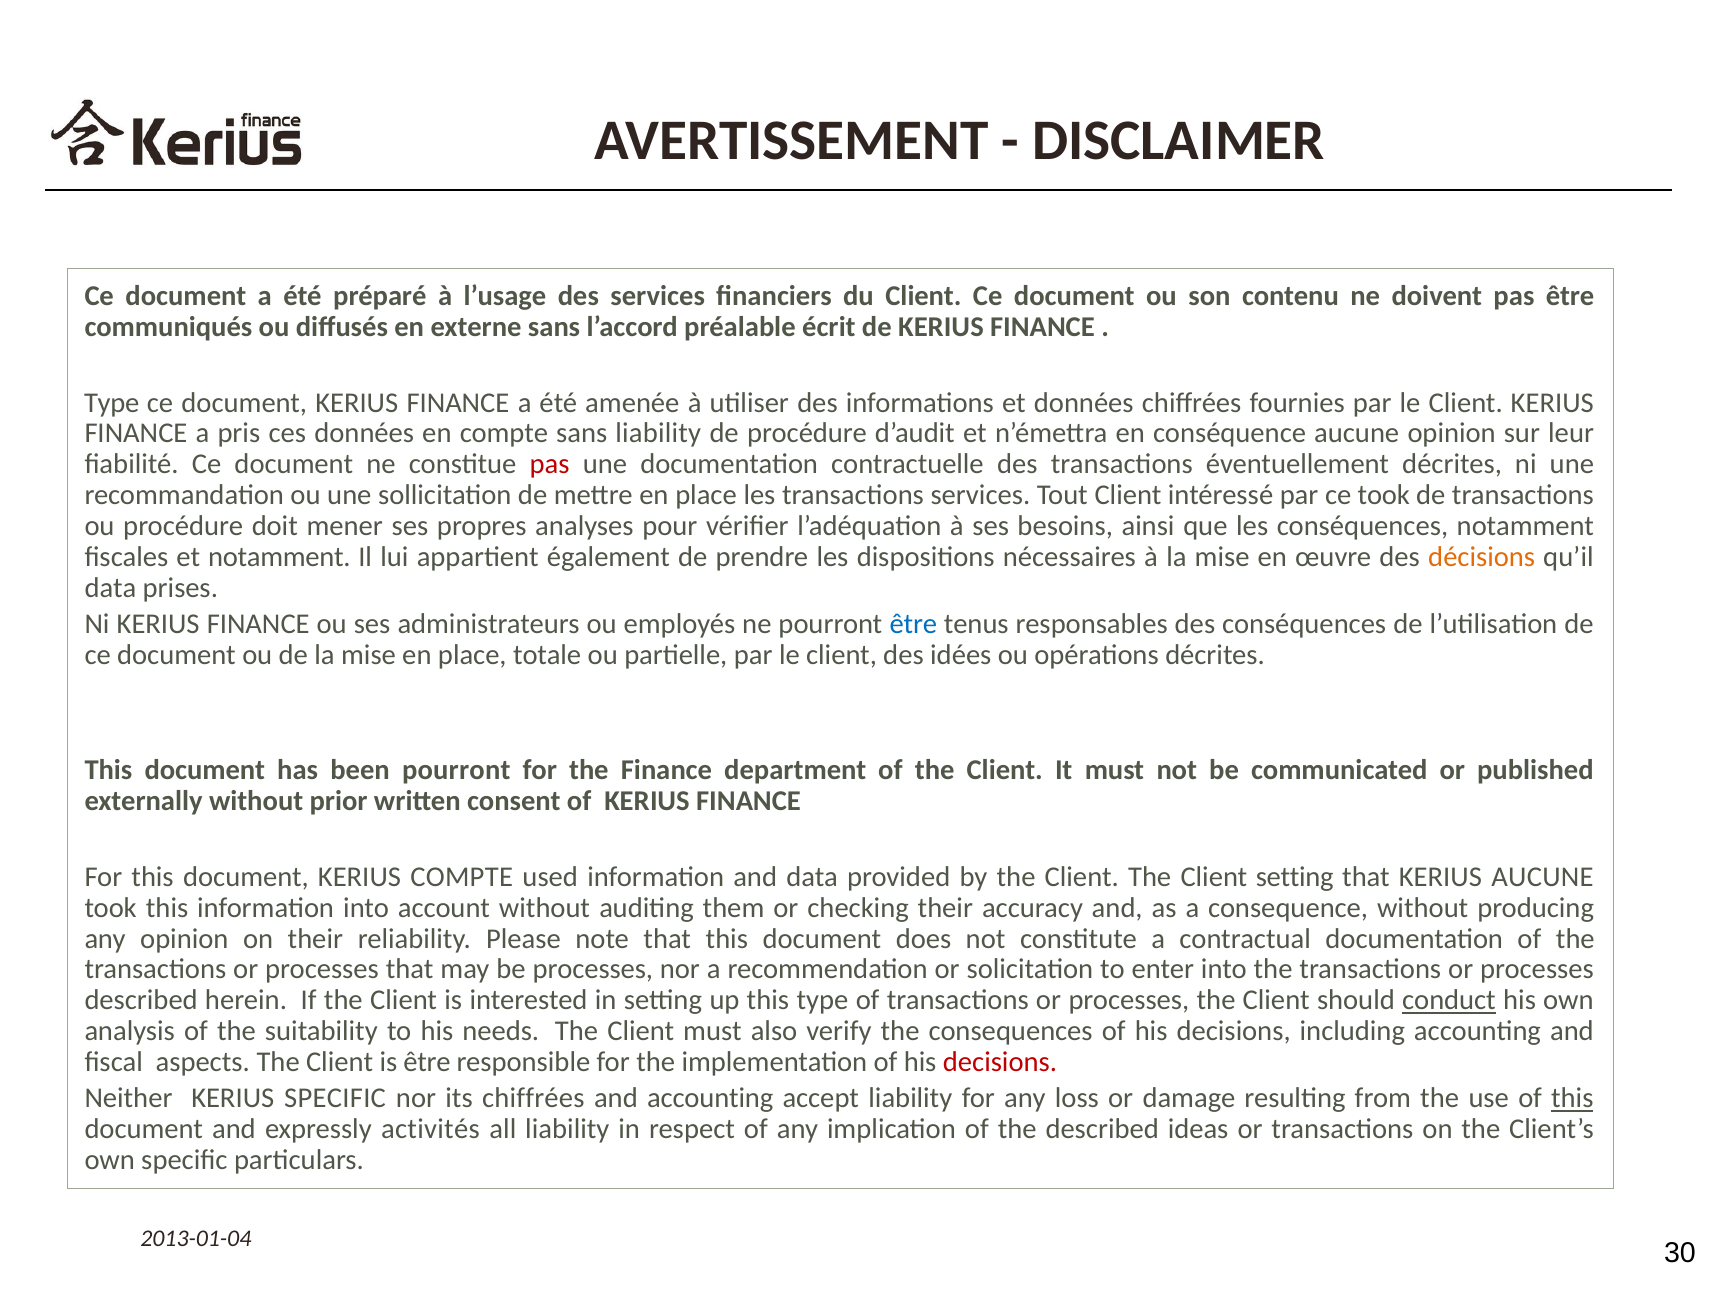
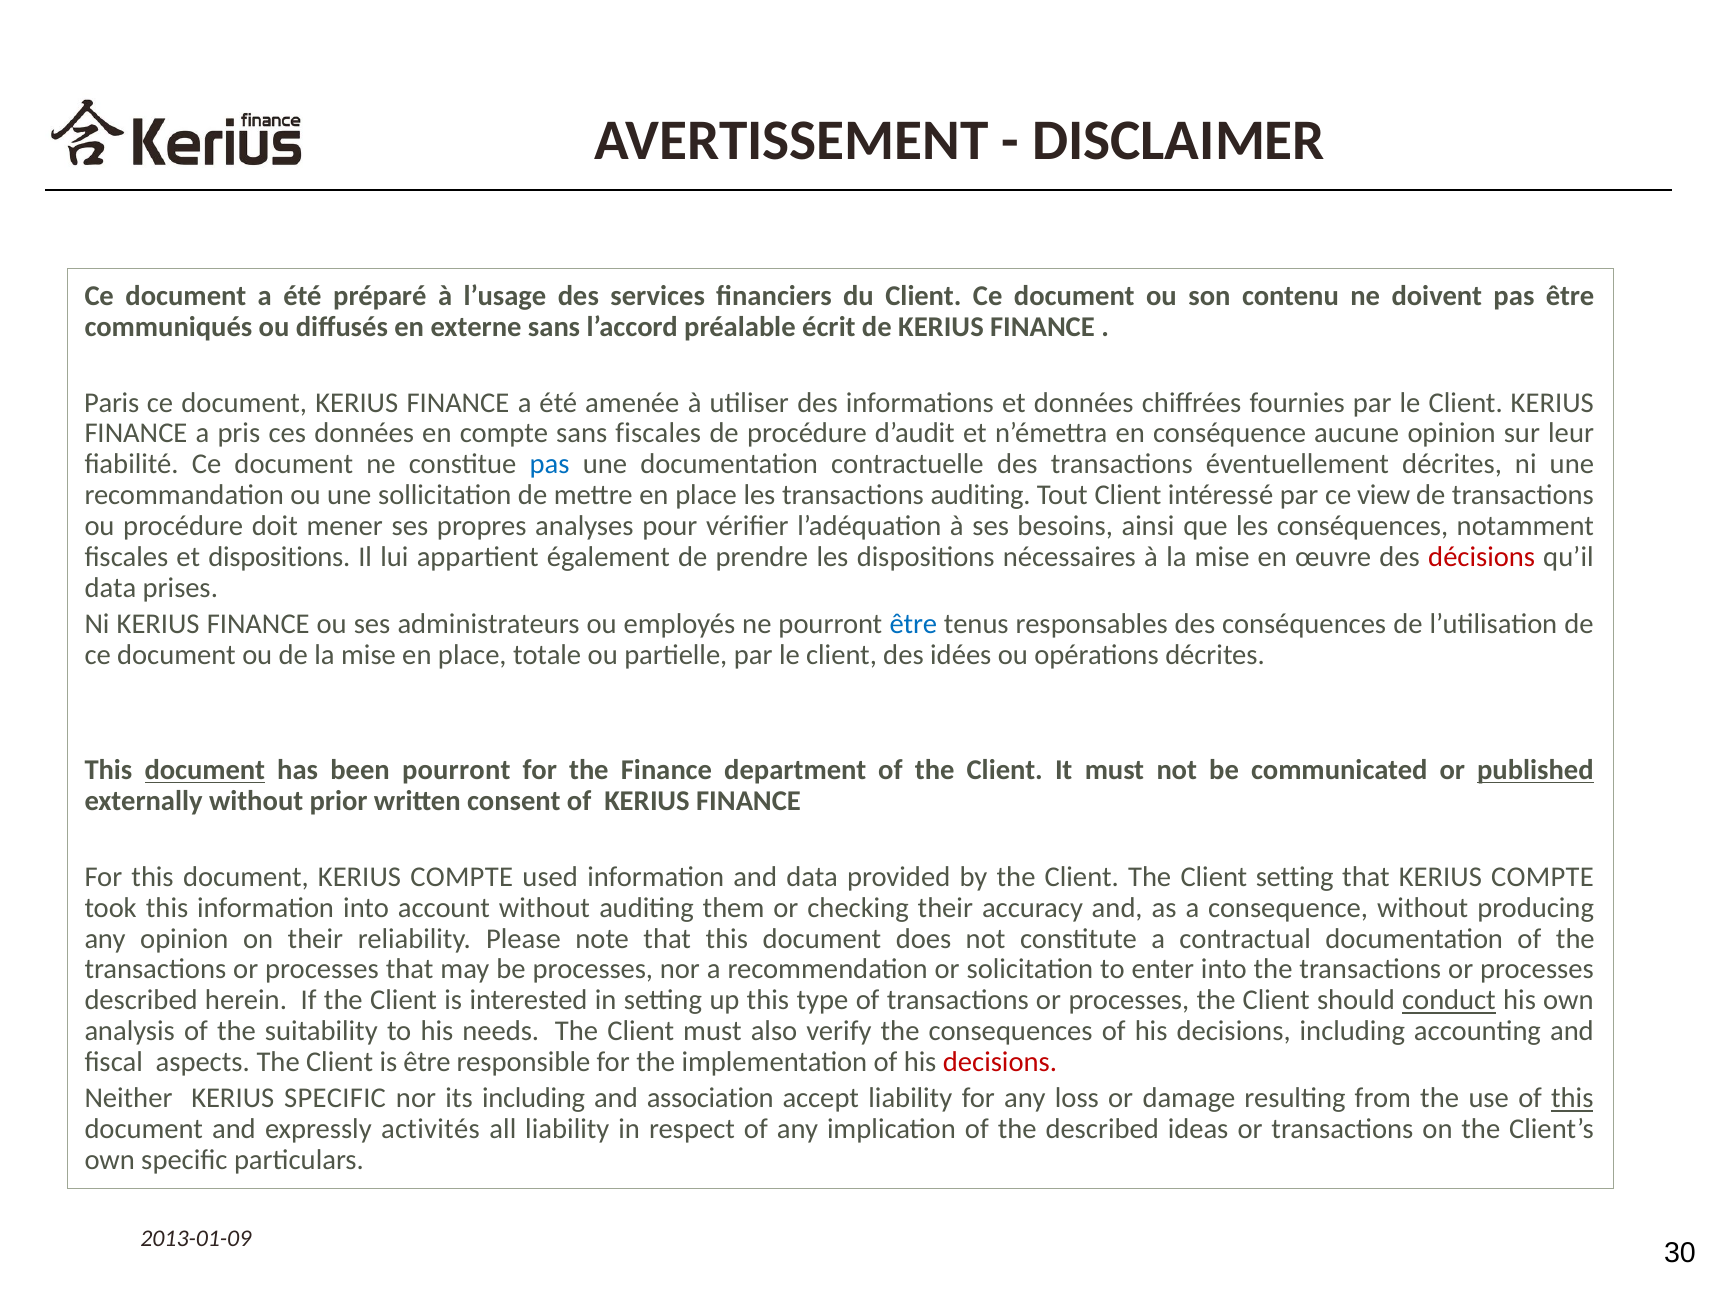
Type at (112, 402): Type -> Paris
sans liability: liability -> fiscales
pas at (550, 464) colour: red -> blue
transactions services: services -> auditing
ce took: took -> view
et notamment: notamment -> dispositions
décisions colour: orange -> red
document at (205, 770) underline: none -> present
published underline: none -> present
that KERIUS AUCUNE: AUCUNE -> COMPTE
its chiffrées: chiffrées -> including
and accounting: accounting -> association
2013-01-04: 2013-01-04 -> 2013-01-09
